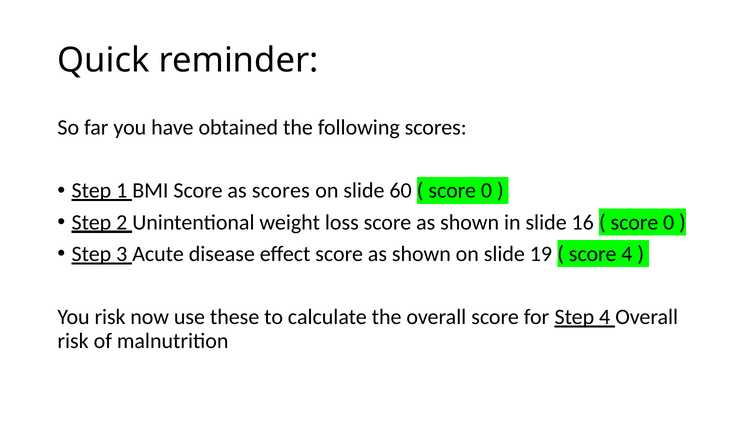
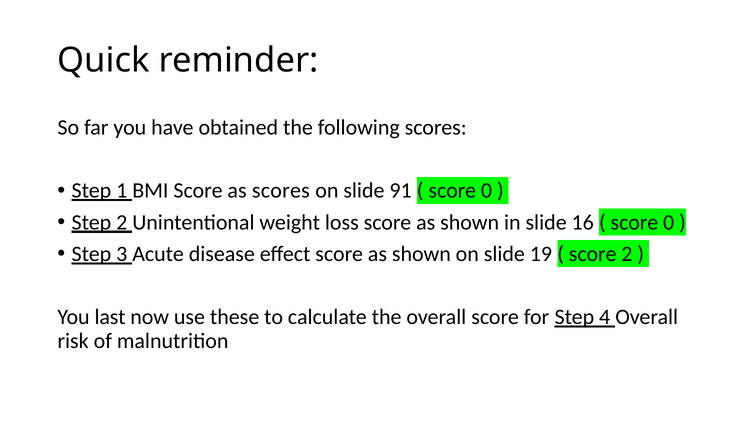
60: 60 -> 91
score 4: 4 -> 2
You risk: risk -> last
